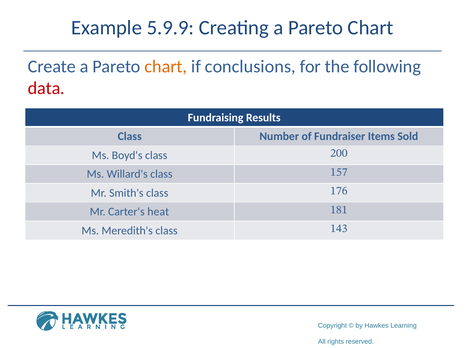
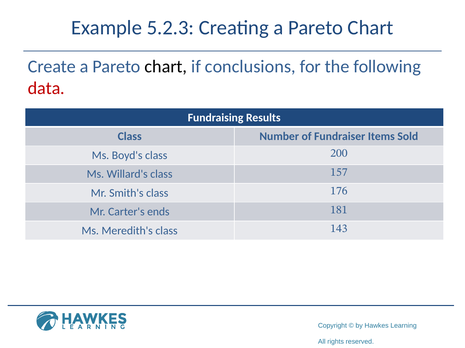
5.9.9: 5.9.9 -> 5.2.3
chart at (166, 67) colour: orange -> black
heat: heat -> ends
